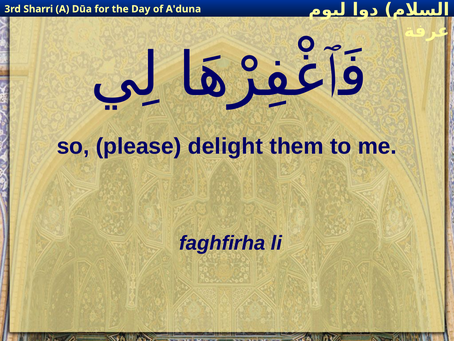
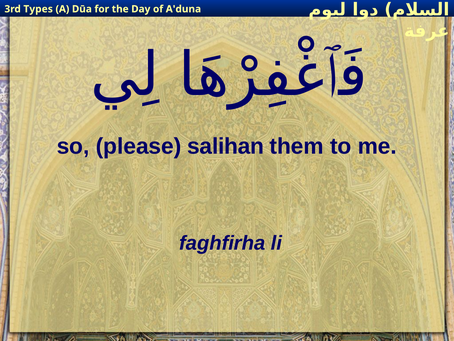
Sharri: Sharri -> Types
delight: delight -> salihan
